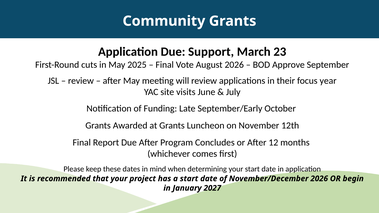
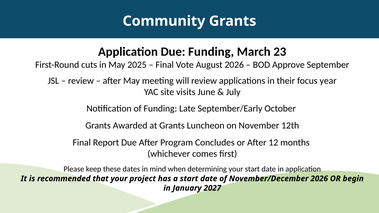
Due Support: Support -> Funding
